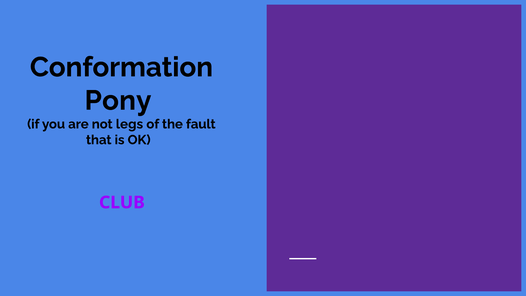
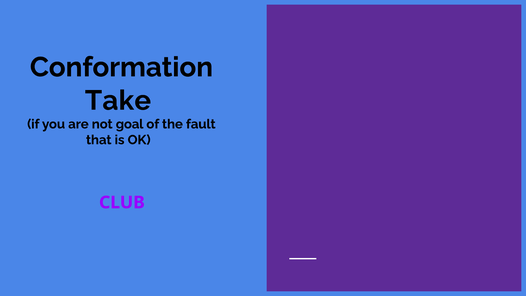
Pony: Pony -> Take
legs: legs -> goal
